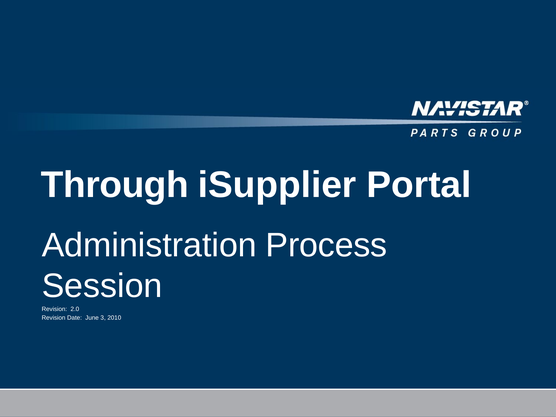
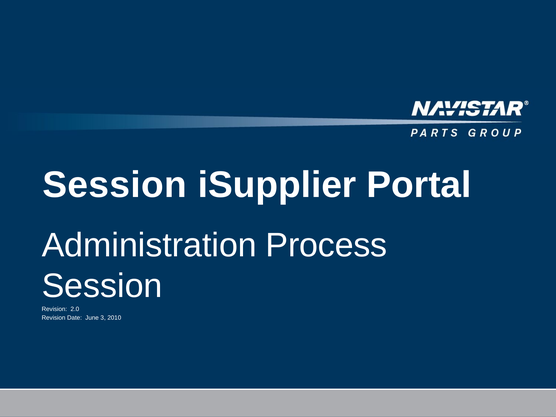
Through at (115, 185): Through -> Session
